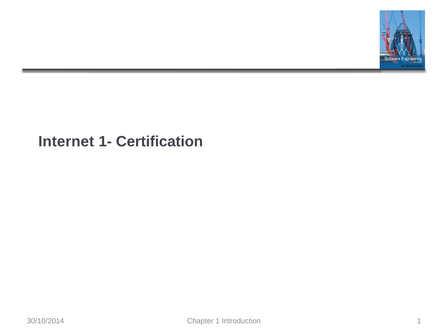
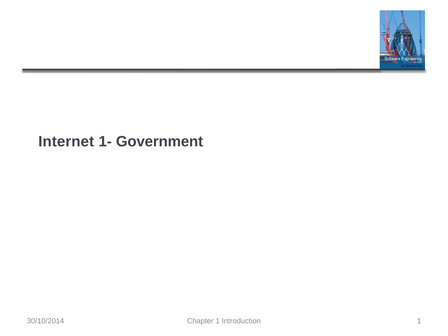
Certification: Certification -> Government
